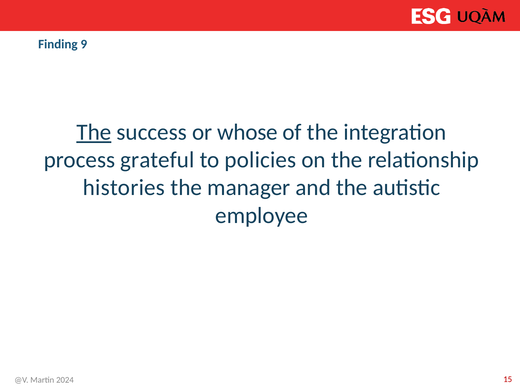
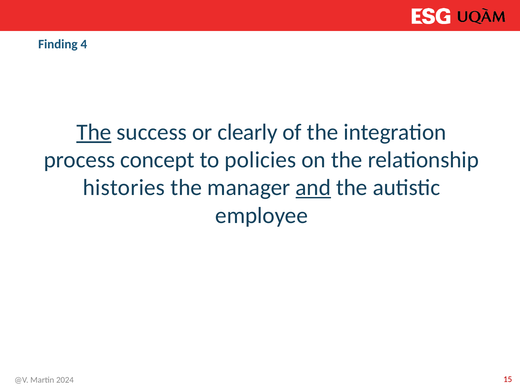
9: 9 -> 4
whose: whose -> clearly
grateful: grateful -> concept
and underline: none -> present
